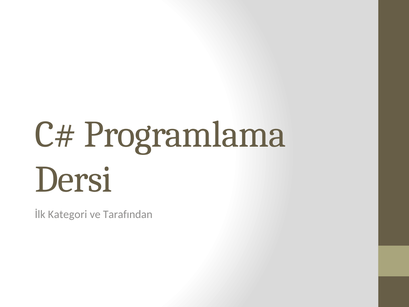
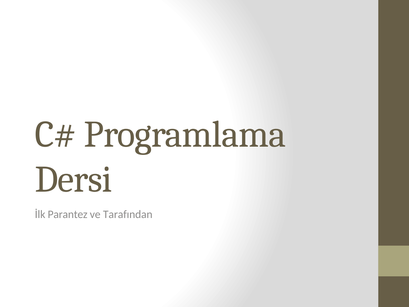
Kategori: Kategori -> Parantez
